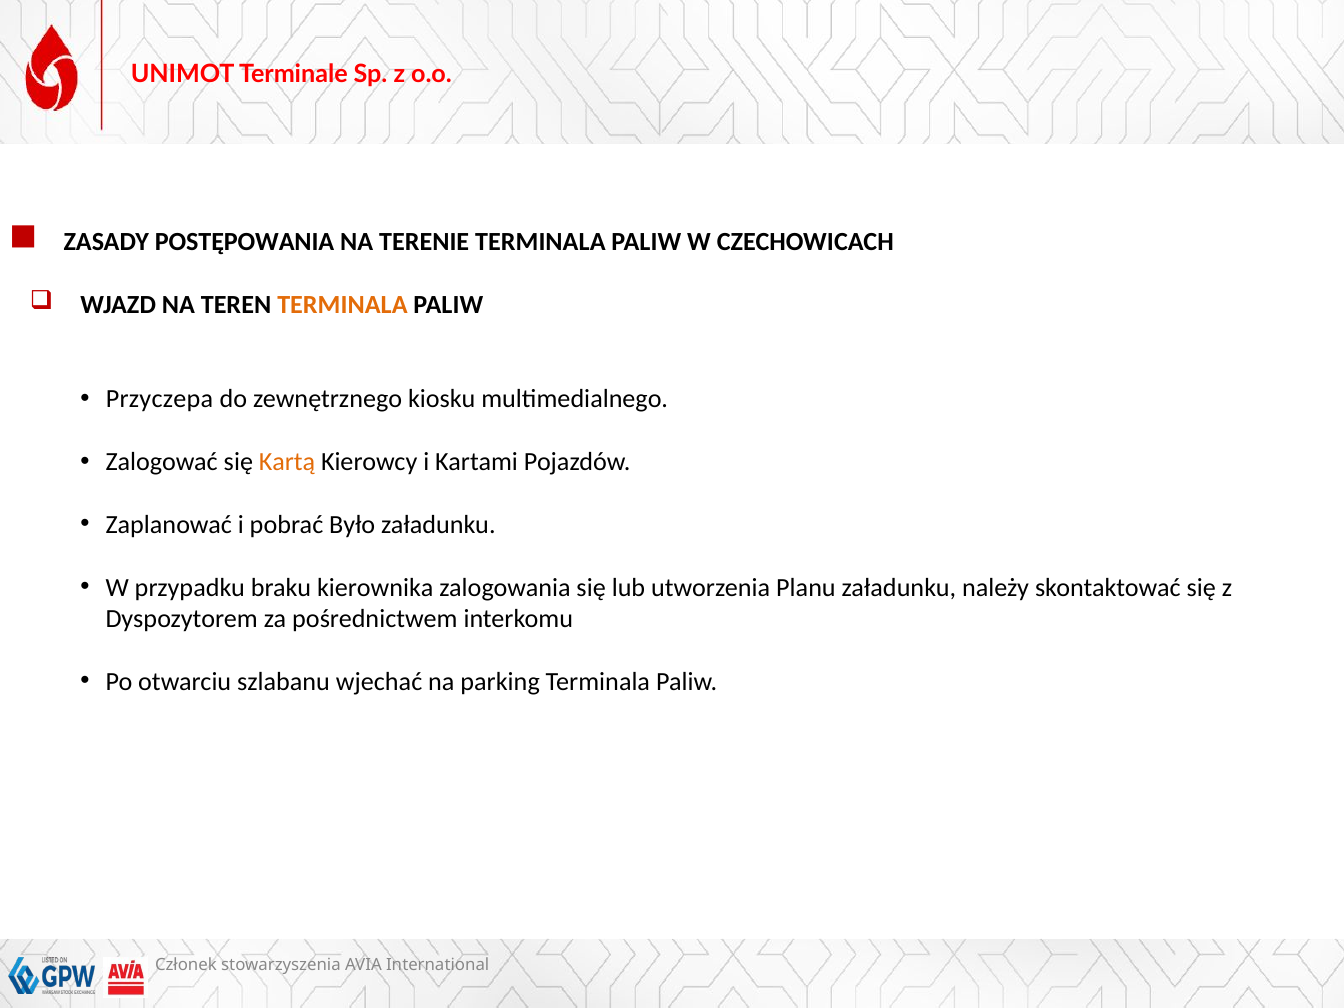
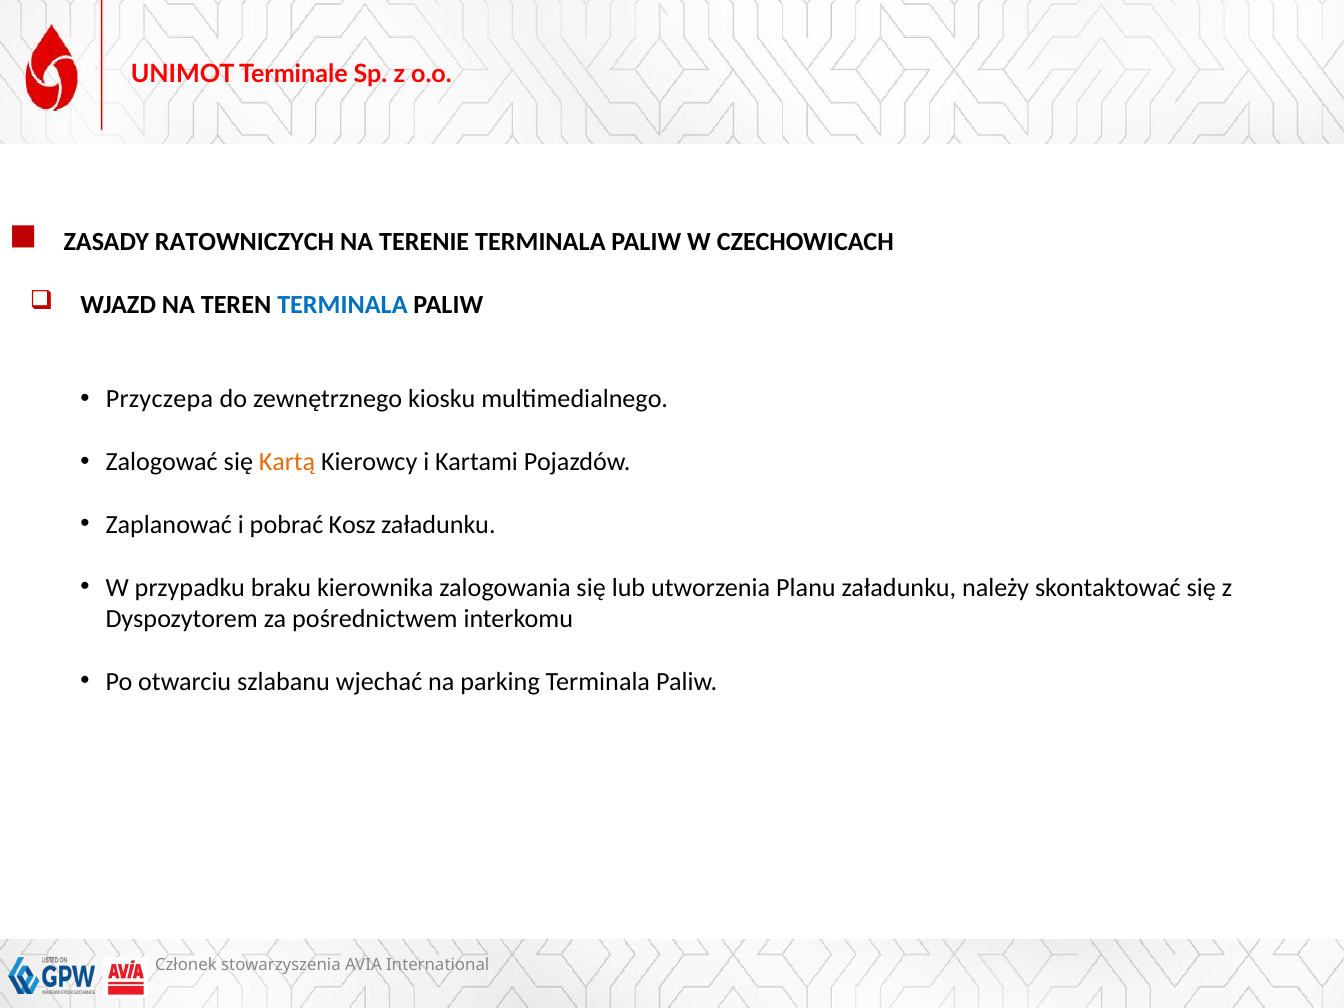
POSTĘPOWANIA: POSTĘPOWANIA -> RATOWNICZYCH
TERMINALA at (342, 305) colour: orange -> blue
Było: Było -> Kosz
